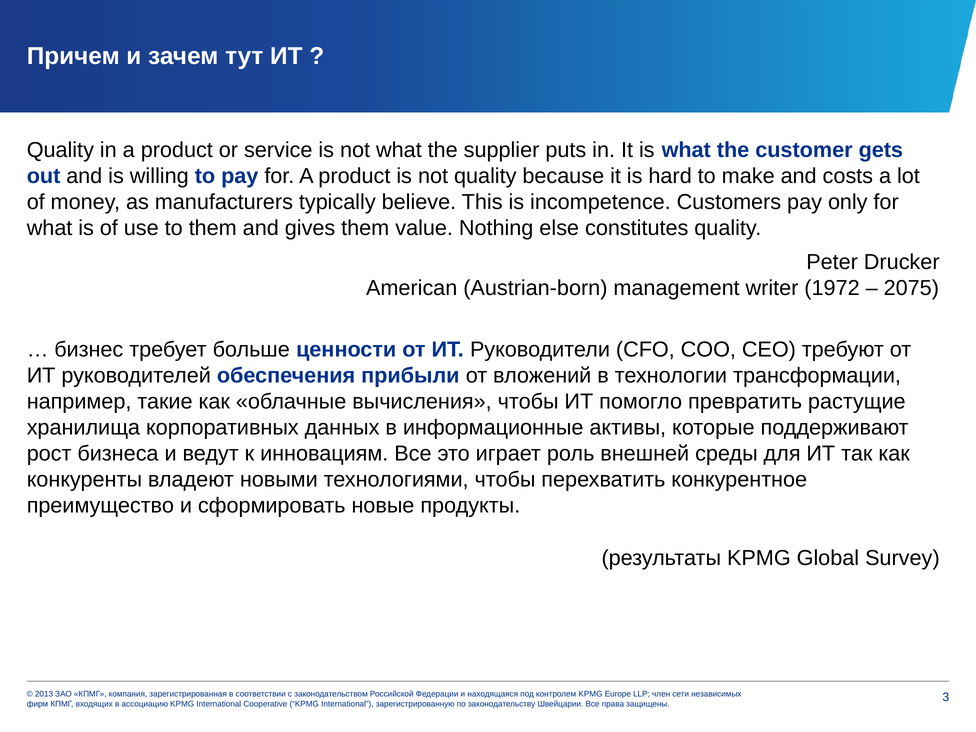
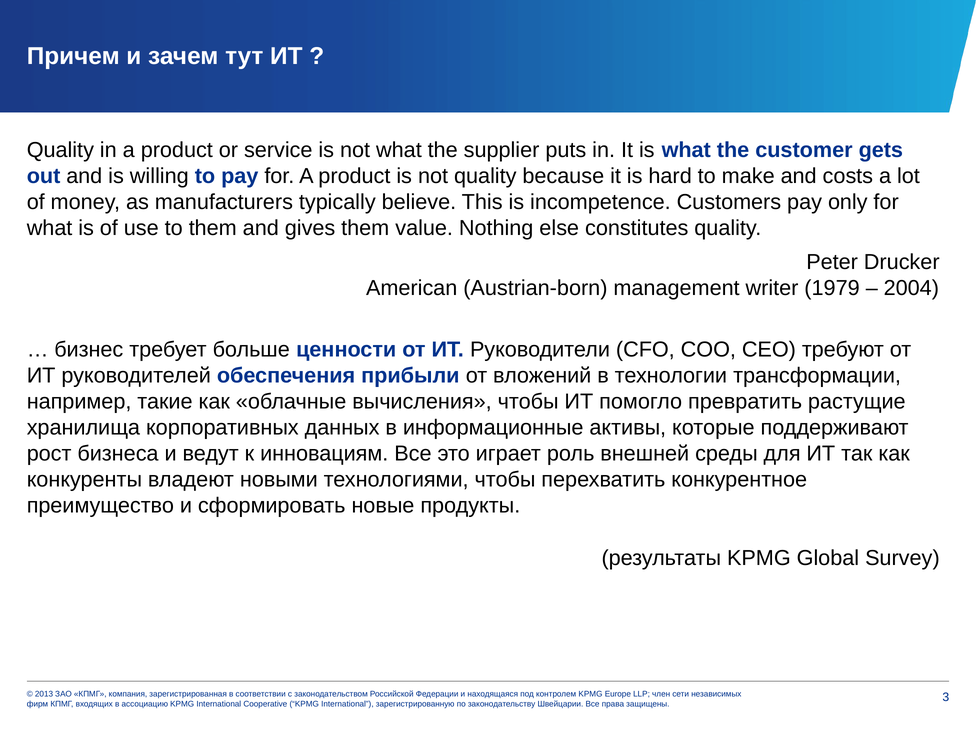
1972: 1972 -> 1979
2075: 2075 -> 2004
